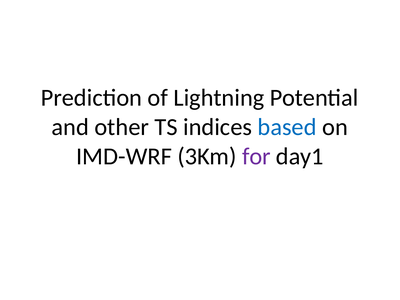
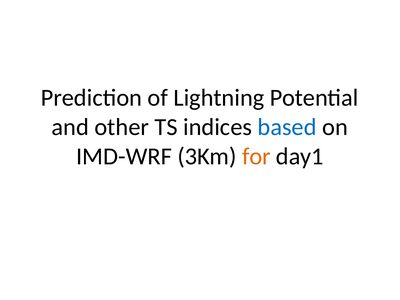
for colour: purple -> orange
